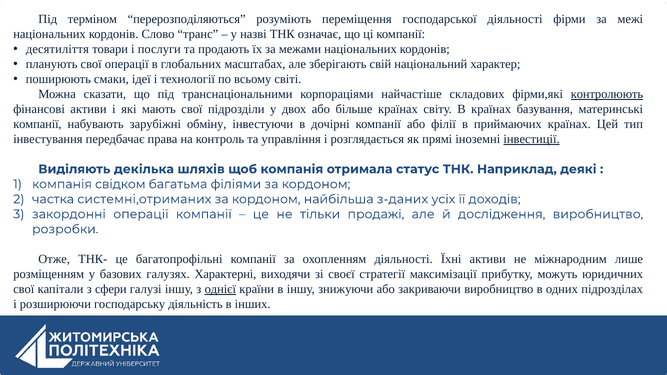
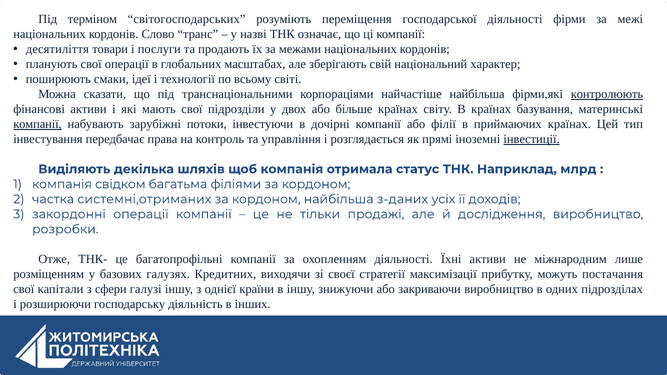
перерозподіляються: перерозподіляються -> світогосподарських
найчастіше складових: складових -> найбільша
компанії at (37, 124) underline: none -> present
обміну: обміну -> потоки
деякі: деякі -> млрд
Характерні: Характерні -> Кредитних
юридичних: юридичних -> постачання
однієї underline: present -> none
